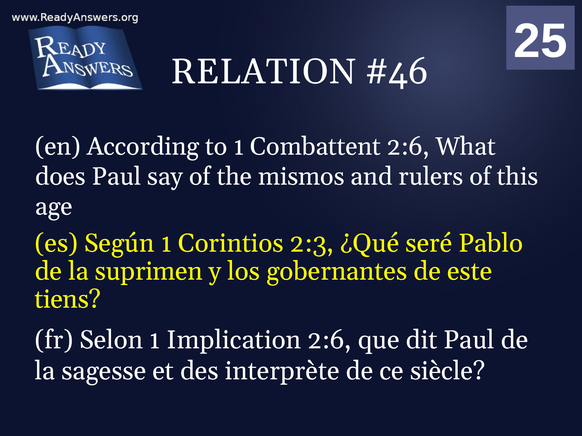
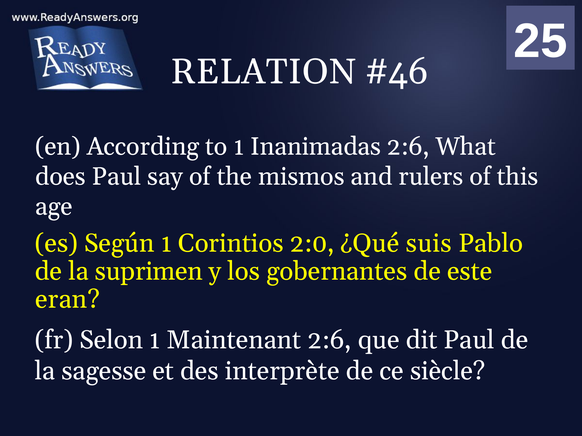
Combattent: Combattent -> Inanimadas
2:3: 2:3 -> 2:0
seré: seré -> suis
tiens: tiens -> eran
Implication: Implication -> Maintenant
